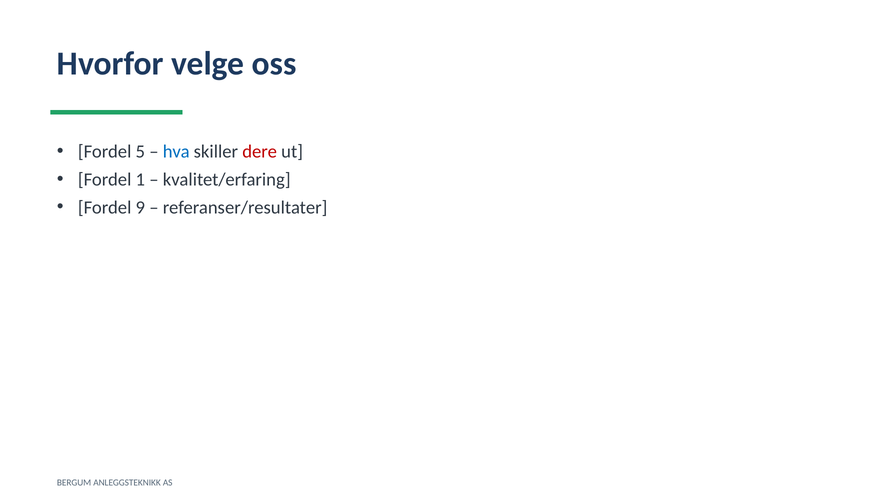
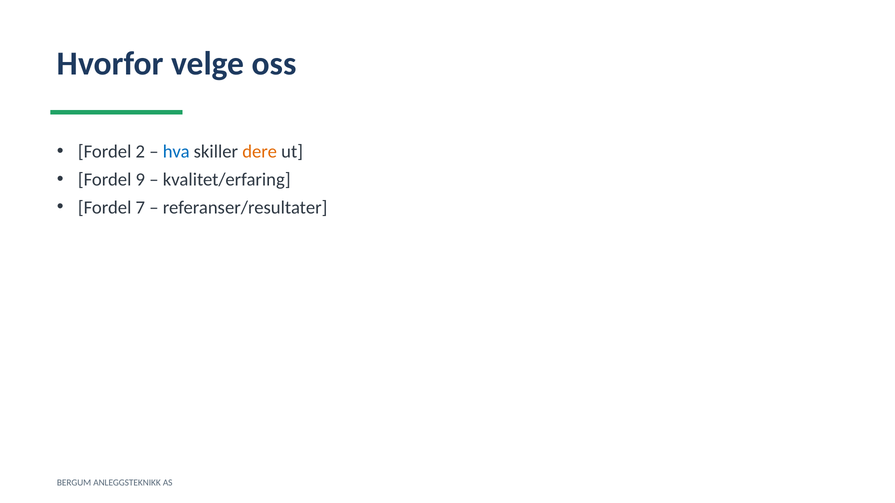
5: 5 -> 2
dere colour: red -> orange
1: 1 -> 9
9: 9 -> 7
